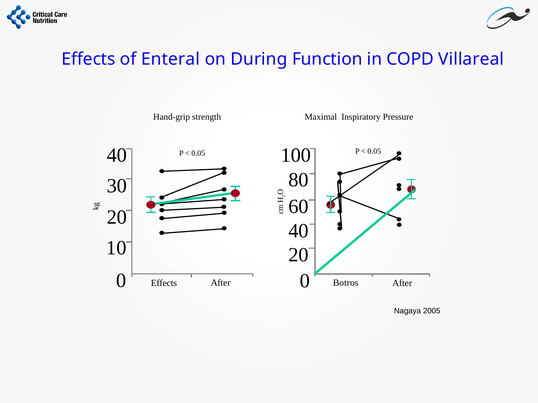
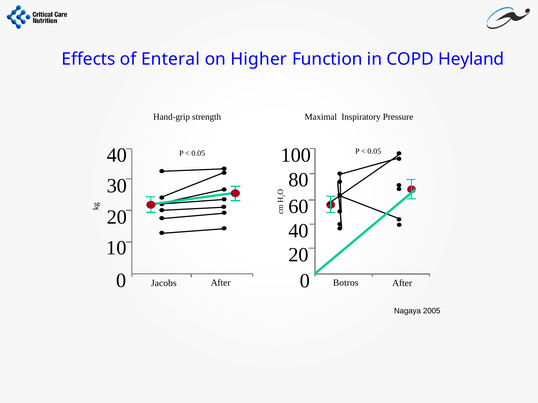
During: During -> Higher
Villareal: Villareal -> Heyland
Effects at (164, 283): Effects -> Jacobs
